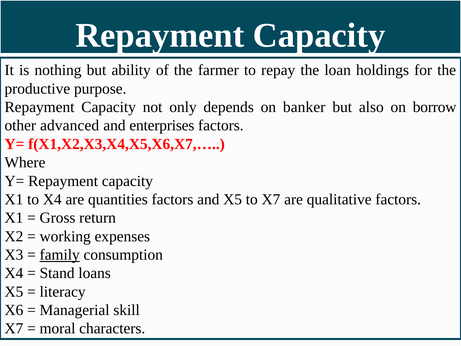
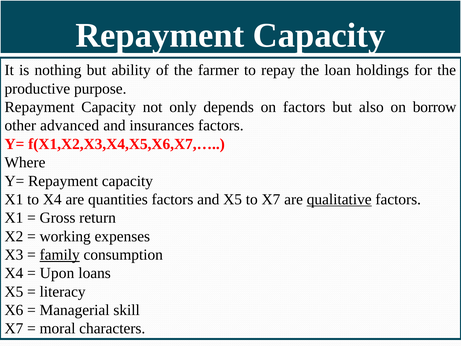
on banker: banker -> factors
enterprises: enterprises -> insurances
qualitative underline: none -> present
Stand: Stand -> Upon
